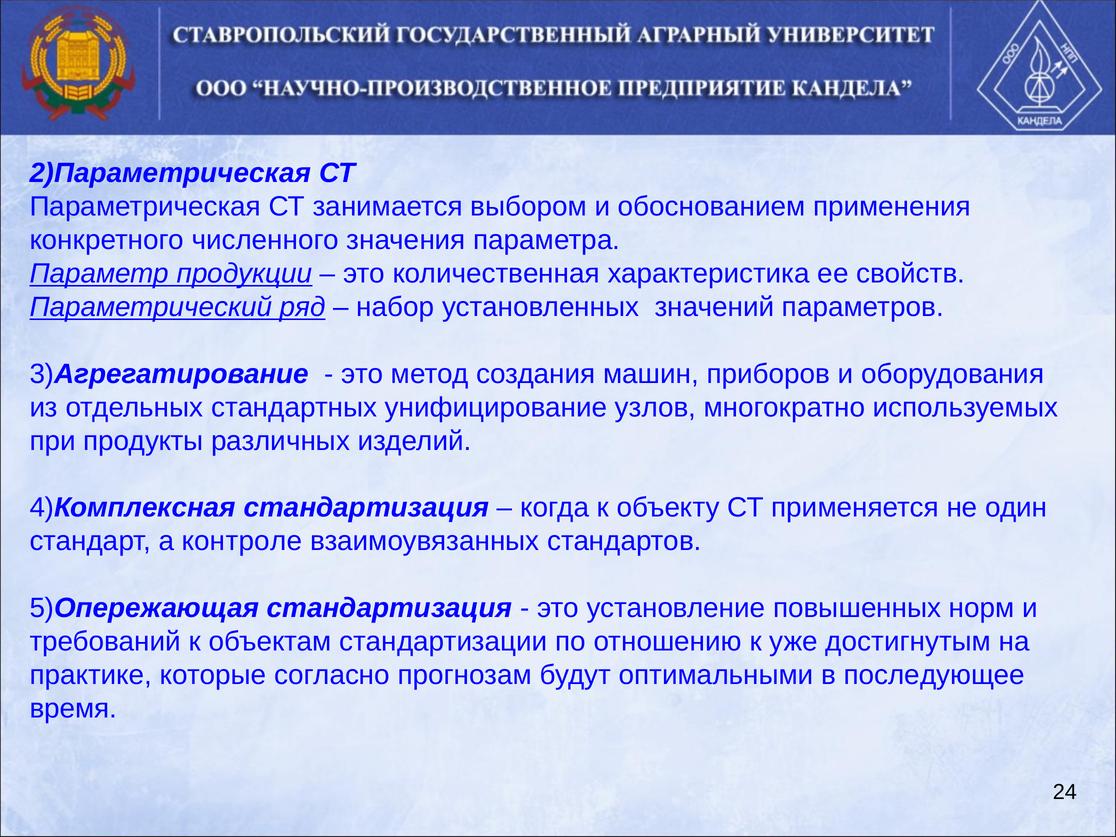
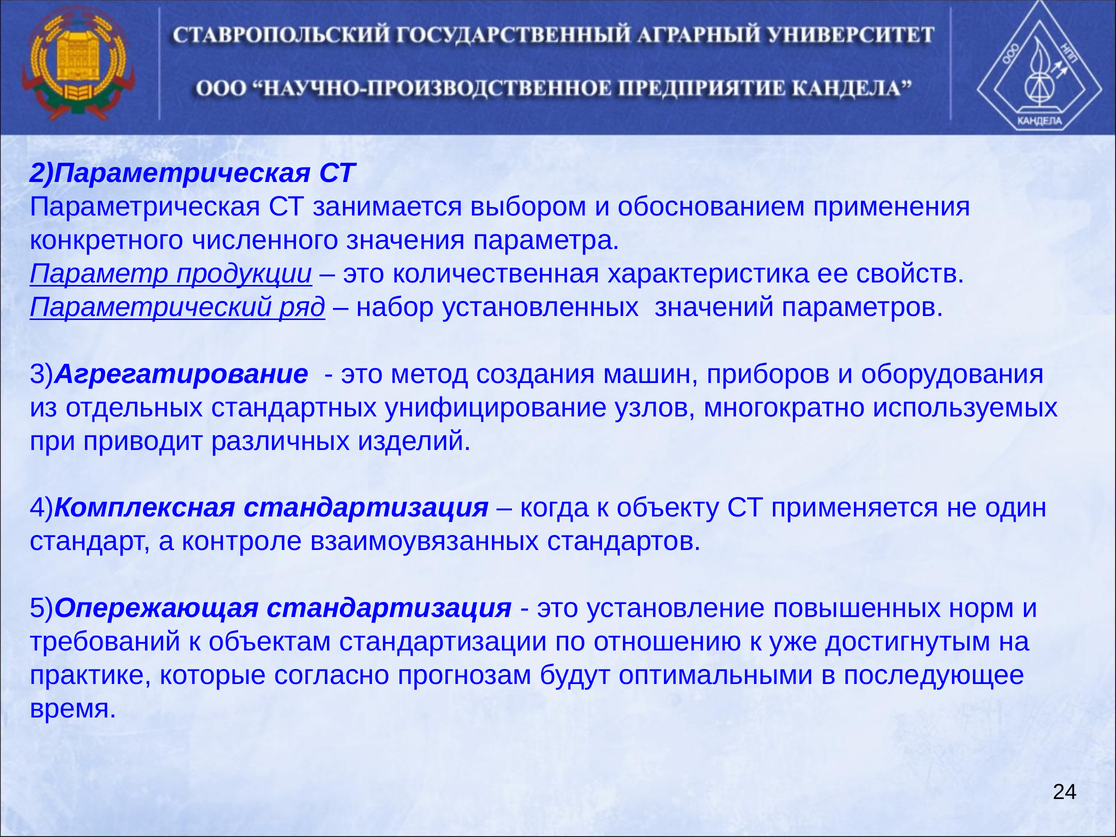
продукты: продукты -> приводит
